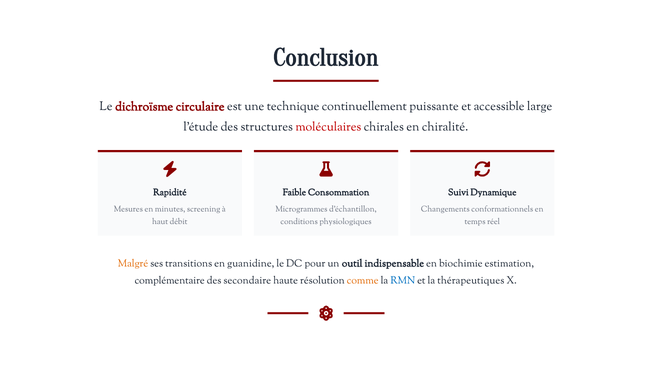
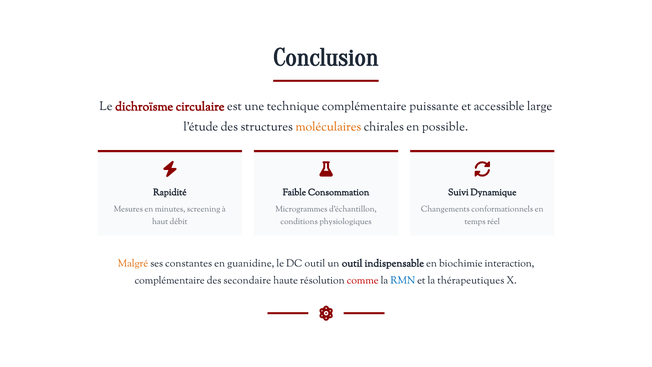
technique continuellement: continuellement -> complémentaire
moléculaires colour: red -> orange
chiralité: chiralité -> possible
transitions: transitions -> constantes
DC pour: pour -> outil
estimation: estimation -> interaction
comme colour: orange -> red
